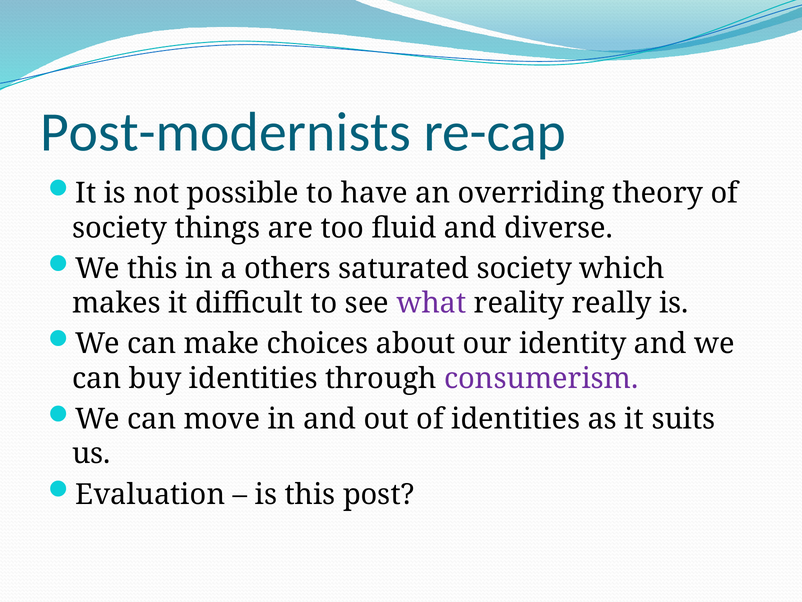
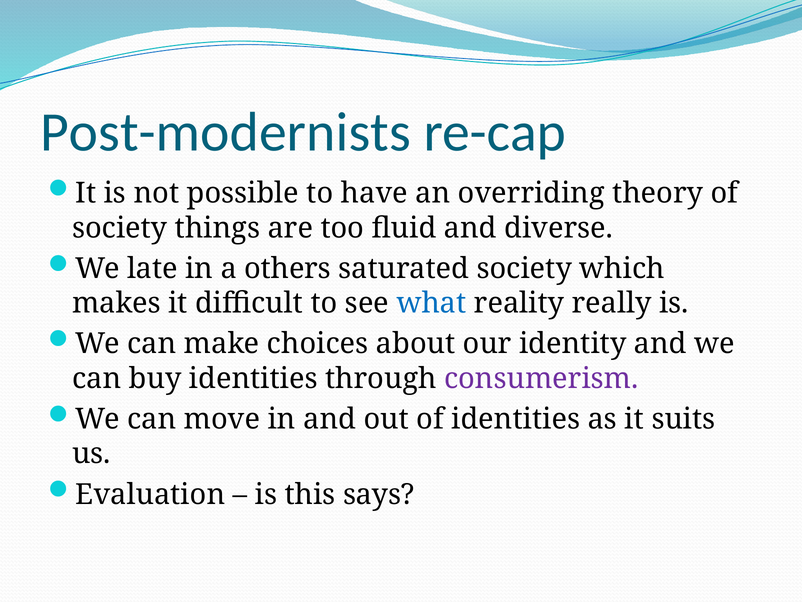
We this: this -> late
what colour: purple -> blue
post: post -> says
